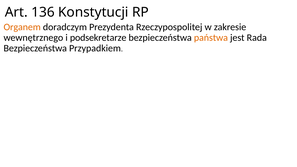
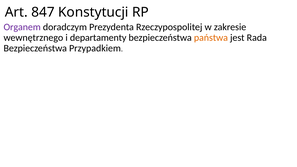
136: 136 -> 847
Organem colour: orange -> purple
podsekretarze: podsekretarze -> departamenty
